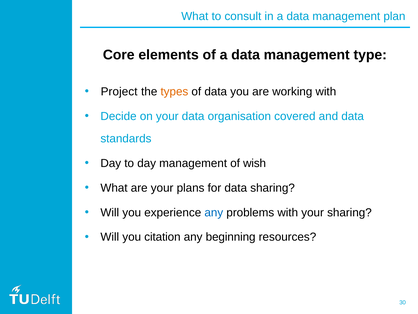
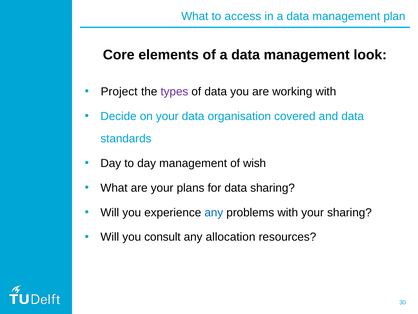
consult: consult -> access
type: type -> look
types colour: orange -> purple
citation: citation -> consult
beginning: beginning -> allocation
